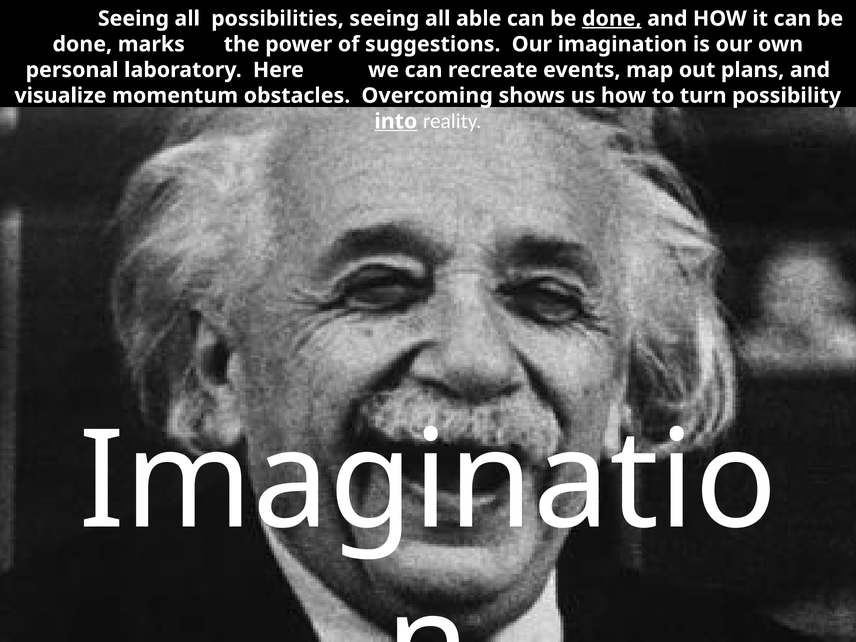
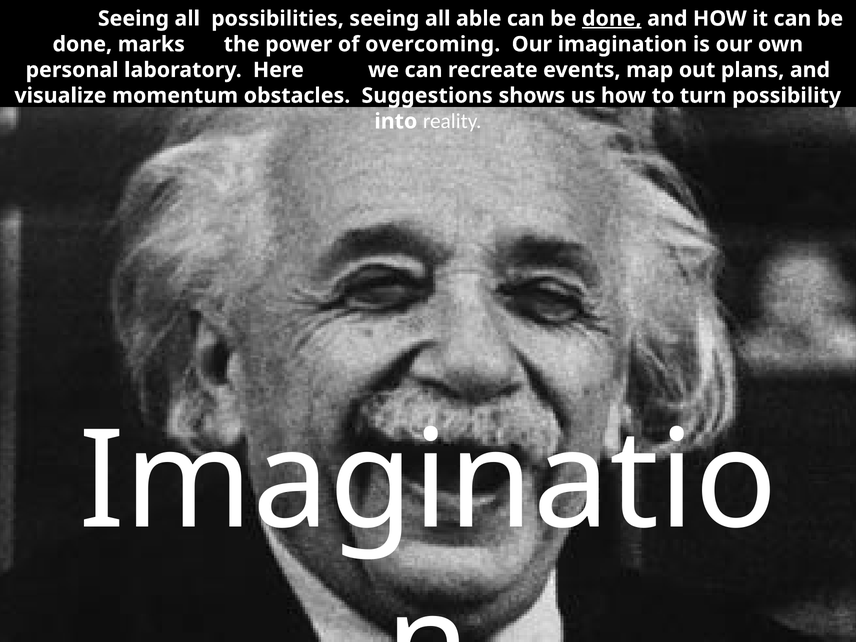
suggestions: suggestions -> overcoming
Overcoming: Overcoming -> Suggestions
into underline: present -> none
